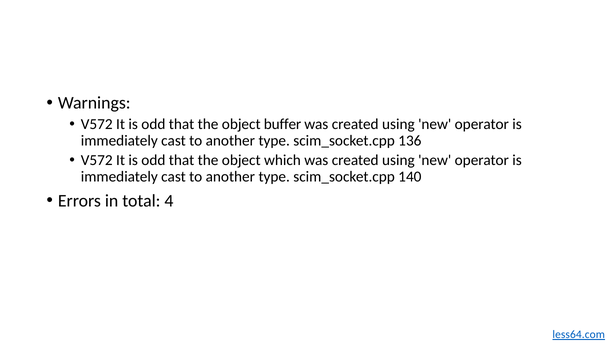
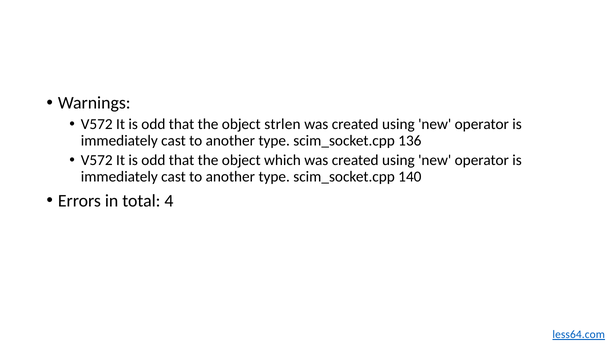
buffer: buffer -> strlen
